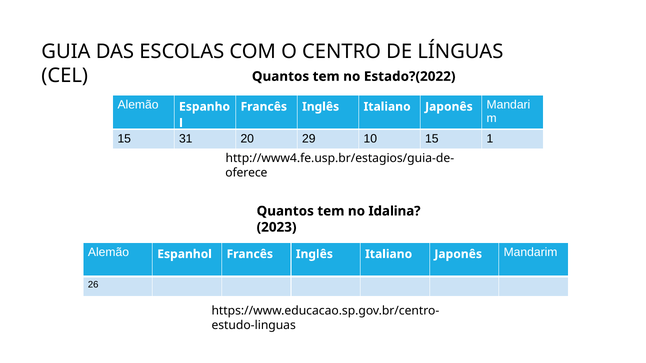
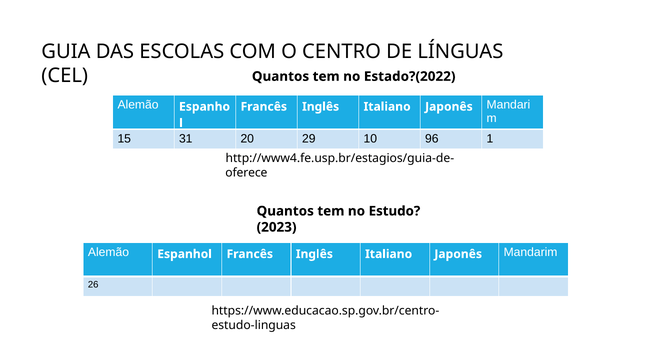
10 15: 15 -> 96
Idalina: Idalina -> Estudo
